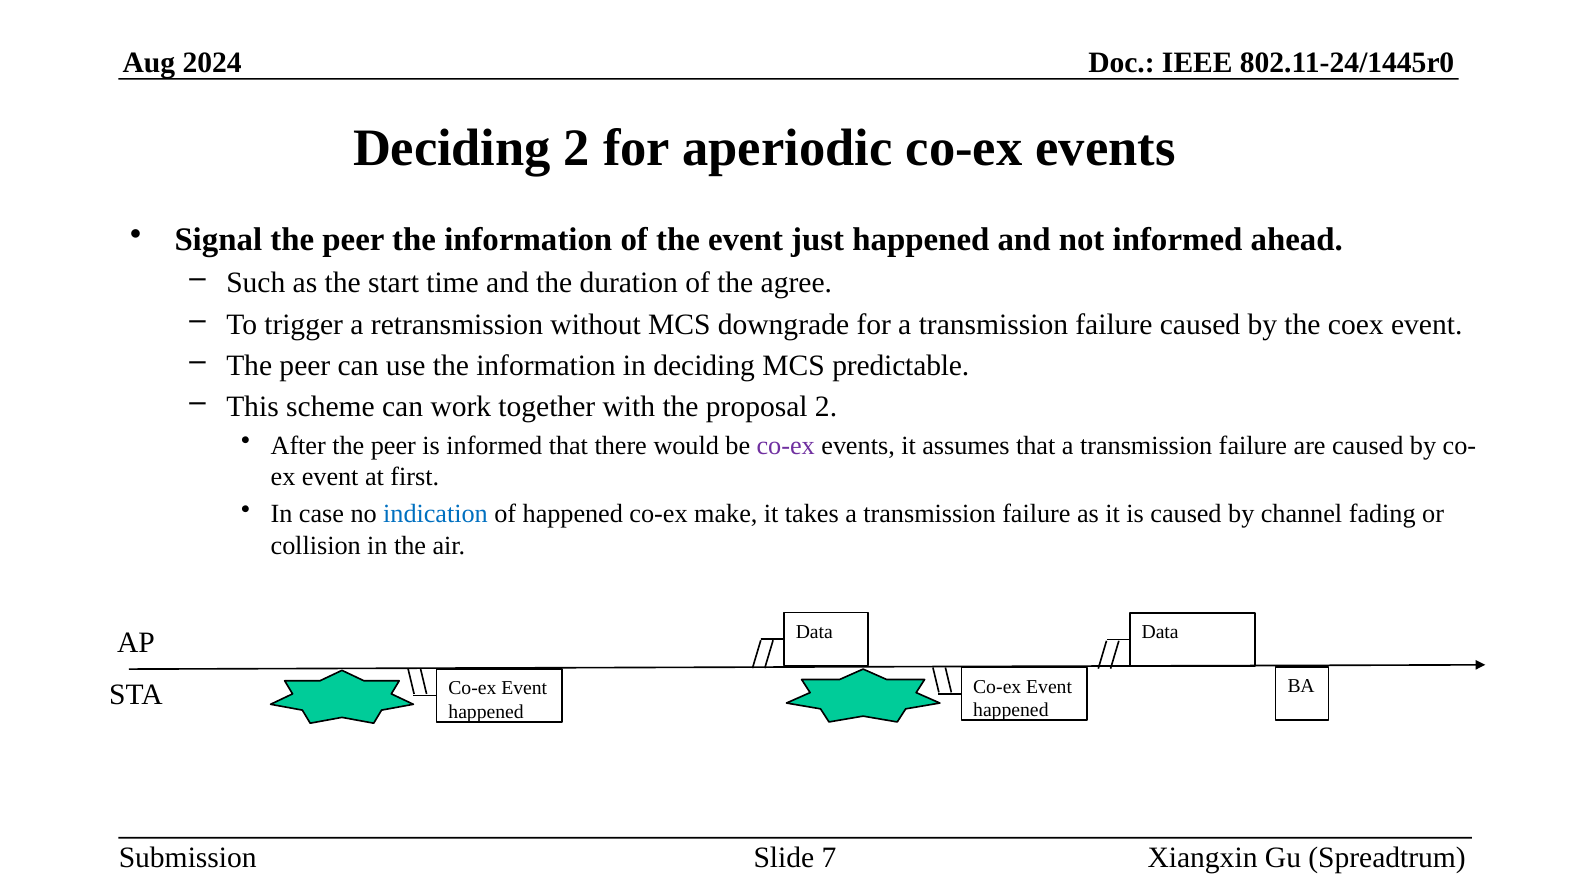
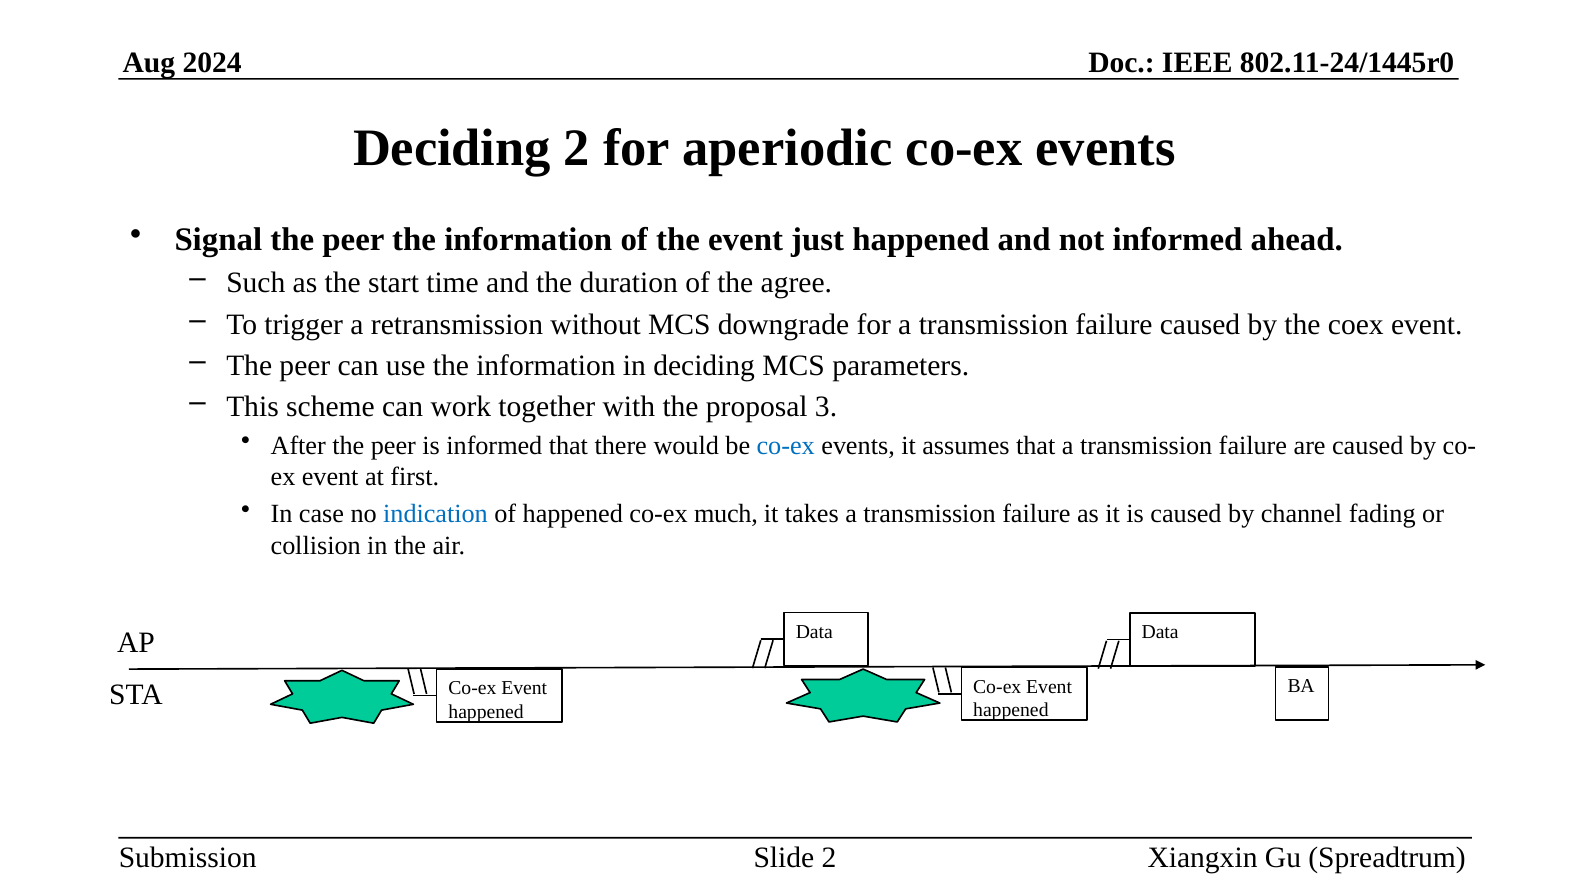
predictable: predictable -> parameters
proposal 2: 2 -> 3
co-ex at (786, 446) colour: purple -> blue
make: make -> much
Slide 7: 7 -> 2
